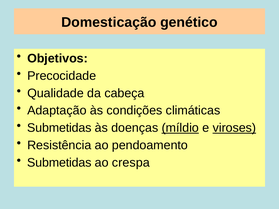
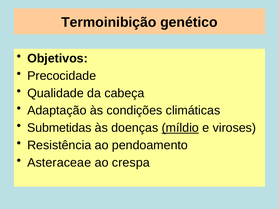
Domesticação: Domesticação -> Termoinibição
viroses underline: present -> none
Submetidas at (59, 163): Submetidas -> Asteraceae
